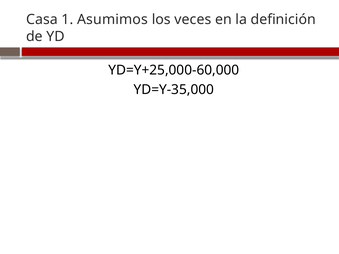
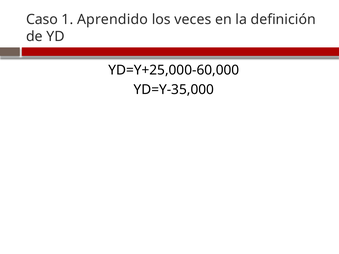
Casa: Casa -> Caso
Asumimos: Asumimos -> Aprendido
